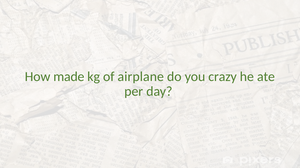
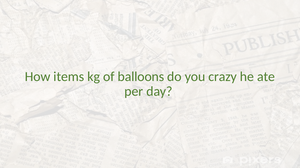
made: made -> items
airplane: airplane -> balloons
